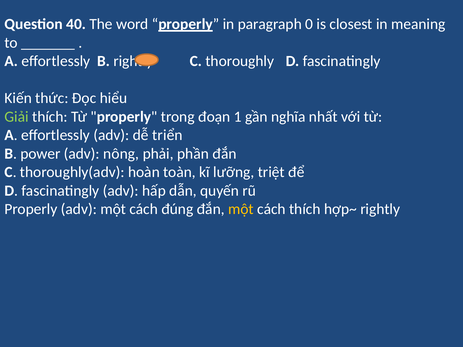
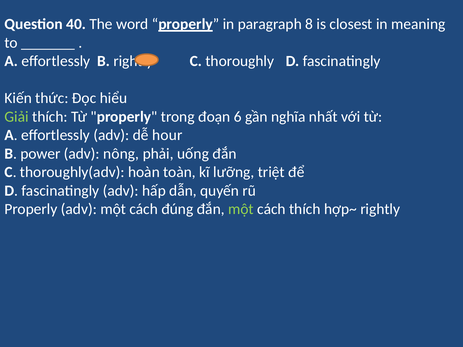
0: 0 -> 8
1: 1 -> 6
triển: triển -> hour
phần: phần -> uống
một at (241, 209) colour: yellow -> light green
